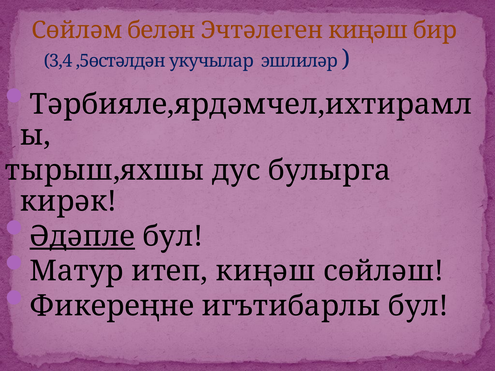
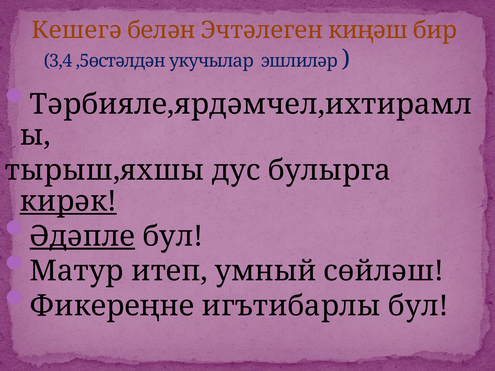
Сөйләм: Сөйләм -> Кешегә
кирәк underline: none -> present
итеп киңәш: киңәш -> умный
